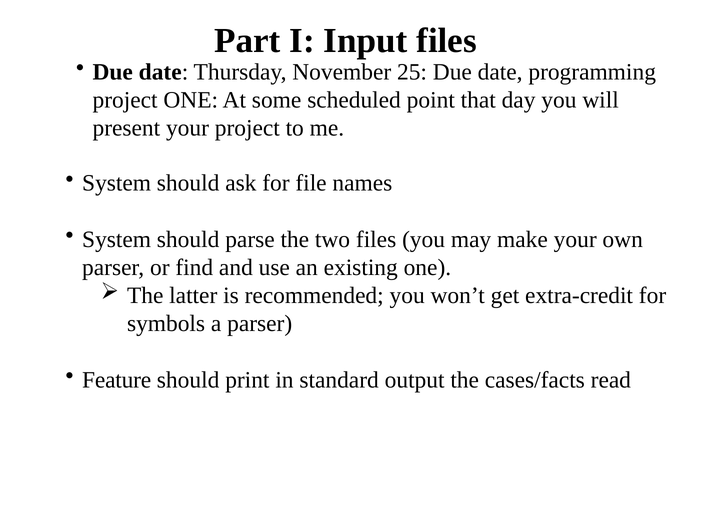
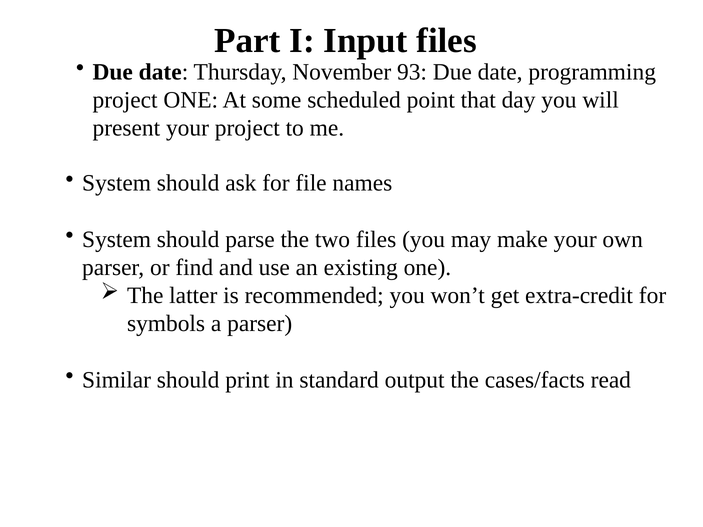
25: 25 -> 93
Feature: Feature -> Similar
